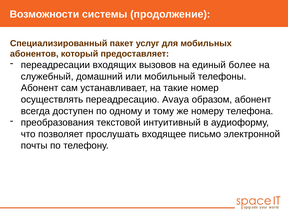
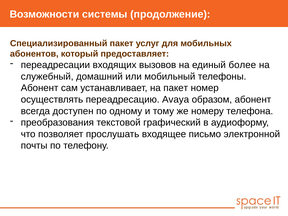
на такие: такие -> пакет
интуитивный: интуитивный -> графический
